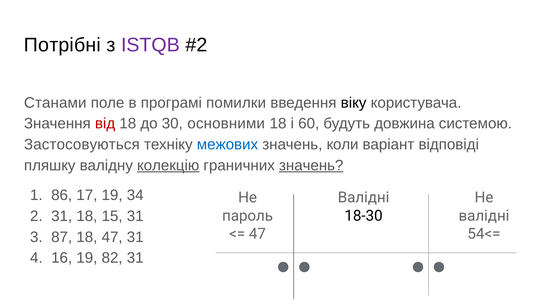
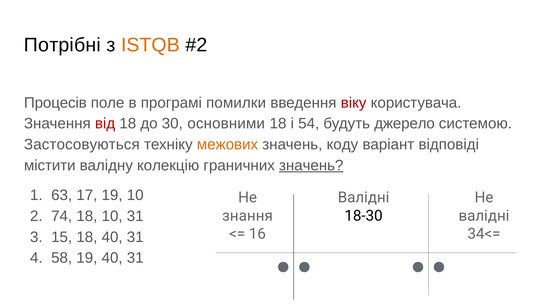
ISTQB colour: purple -> orange
Станами: Станами -> Процесів
віку colour: black -> red
60: 60 -> 54
довжина: довжина -> джерело
межових colour: blue -> orange
коли: коли -> коду
пляшку: пляшку -> містити
колекцію underline: present -> none
86: 86 -> 63
19 34: 34 -> 10
2 31: 31 -> 74
18 15: 15 -> 10
пароль: пароль -> знання
47 at (257, 234): 47 -> 16
54<=: 54<= -> 34<=
87: 87 -> 15
18 47: 47 -> 40
16: 16 -> 58
19 82: 82 -> 40
